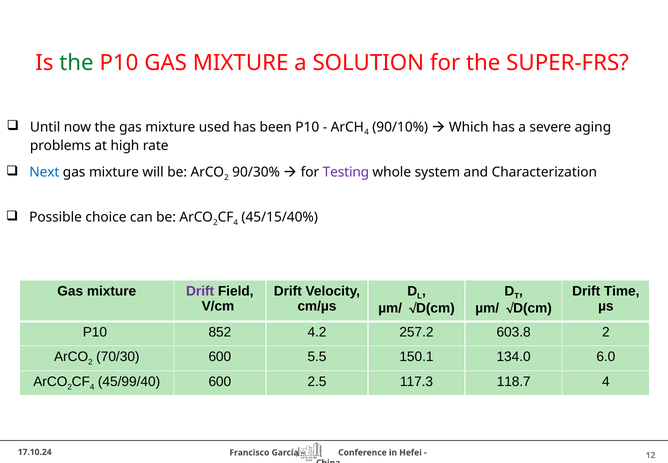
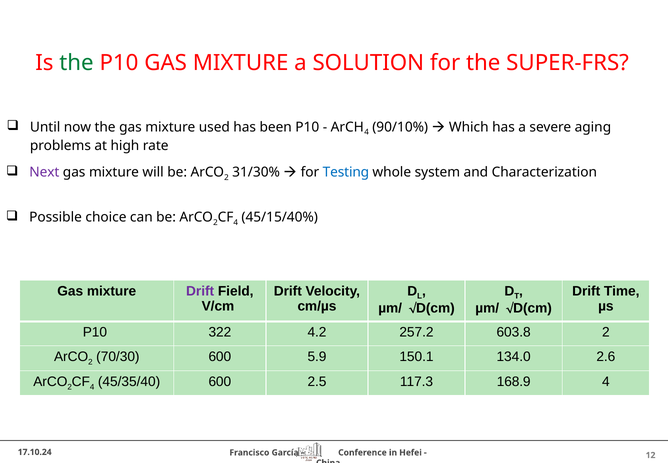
Next colour: blue -> purple
90/30%: 90/30% -> 31/30%
Testing colour: purple -> blue
852: 852 -> 322
5.5: 5.5 -> 5.9
6.0: 6.0 -> 2.6
45/99/40: 45/99/40 -> 45/35/40
118.7: 118.7 -> 168.9
